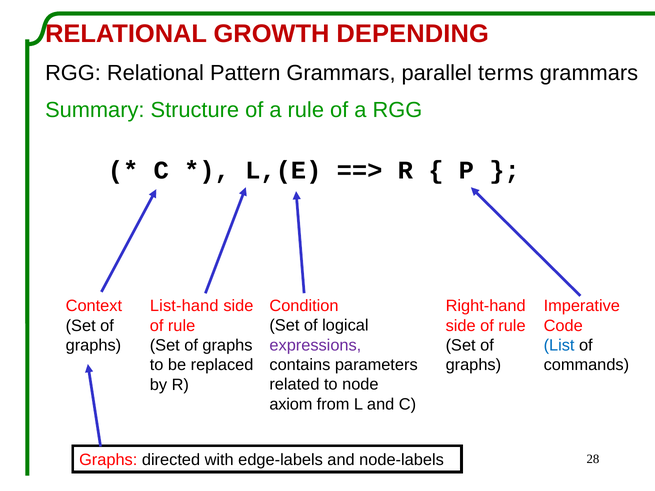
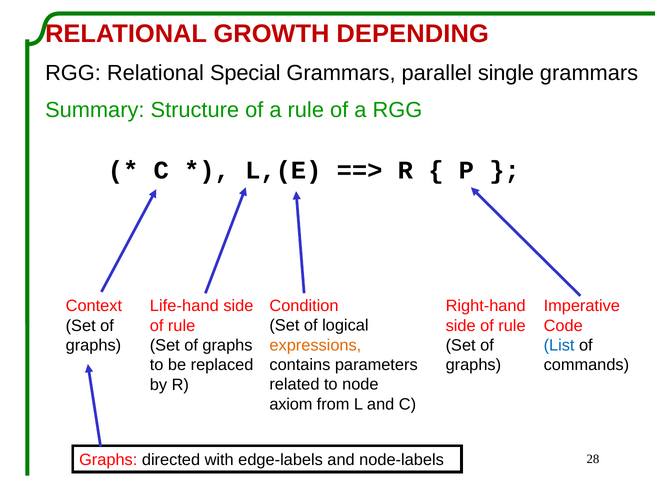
Pattern: Pattern -> Special
terms: terms -> single
List-hand: List-hand -> Life-hand
expressions colour: purple -> orange
